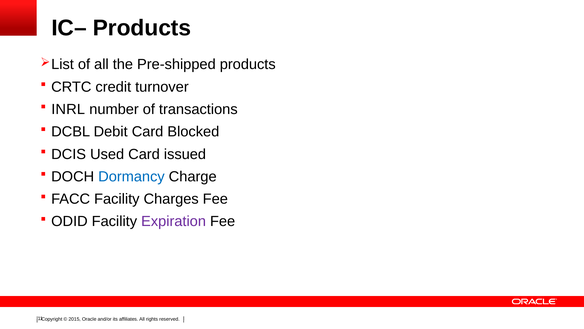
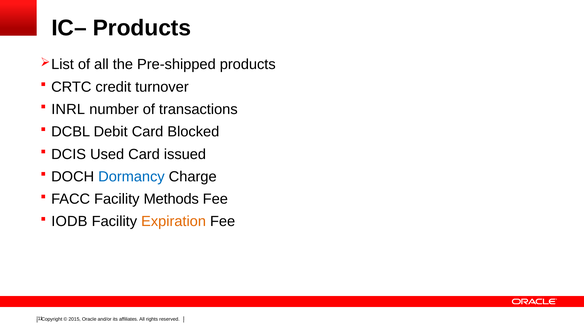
Charges: Charges -> Methods
ODID: ODID -> IODB
Expiration colour: purple -> orange
